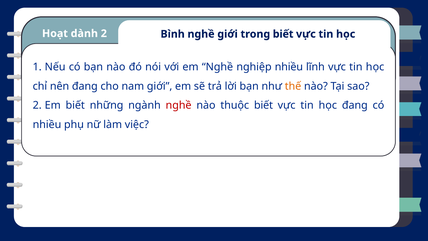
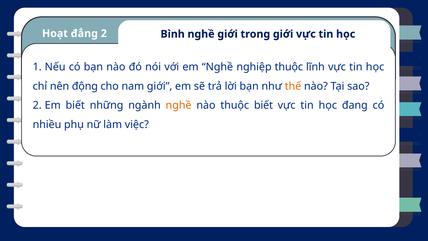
dành: dành -> đẳng
trong biết: biết -> giới
nghiệp nhiều: nhiều -> thuộc
nên đang: đang -> động
nghề at (179, 105) colour: red -> orange
